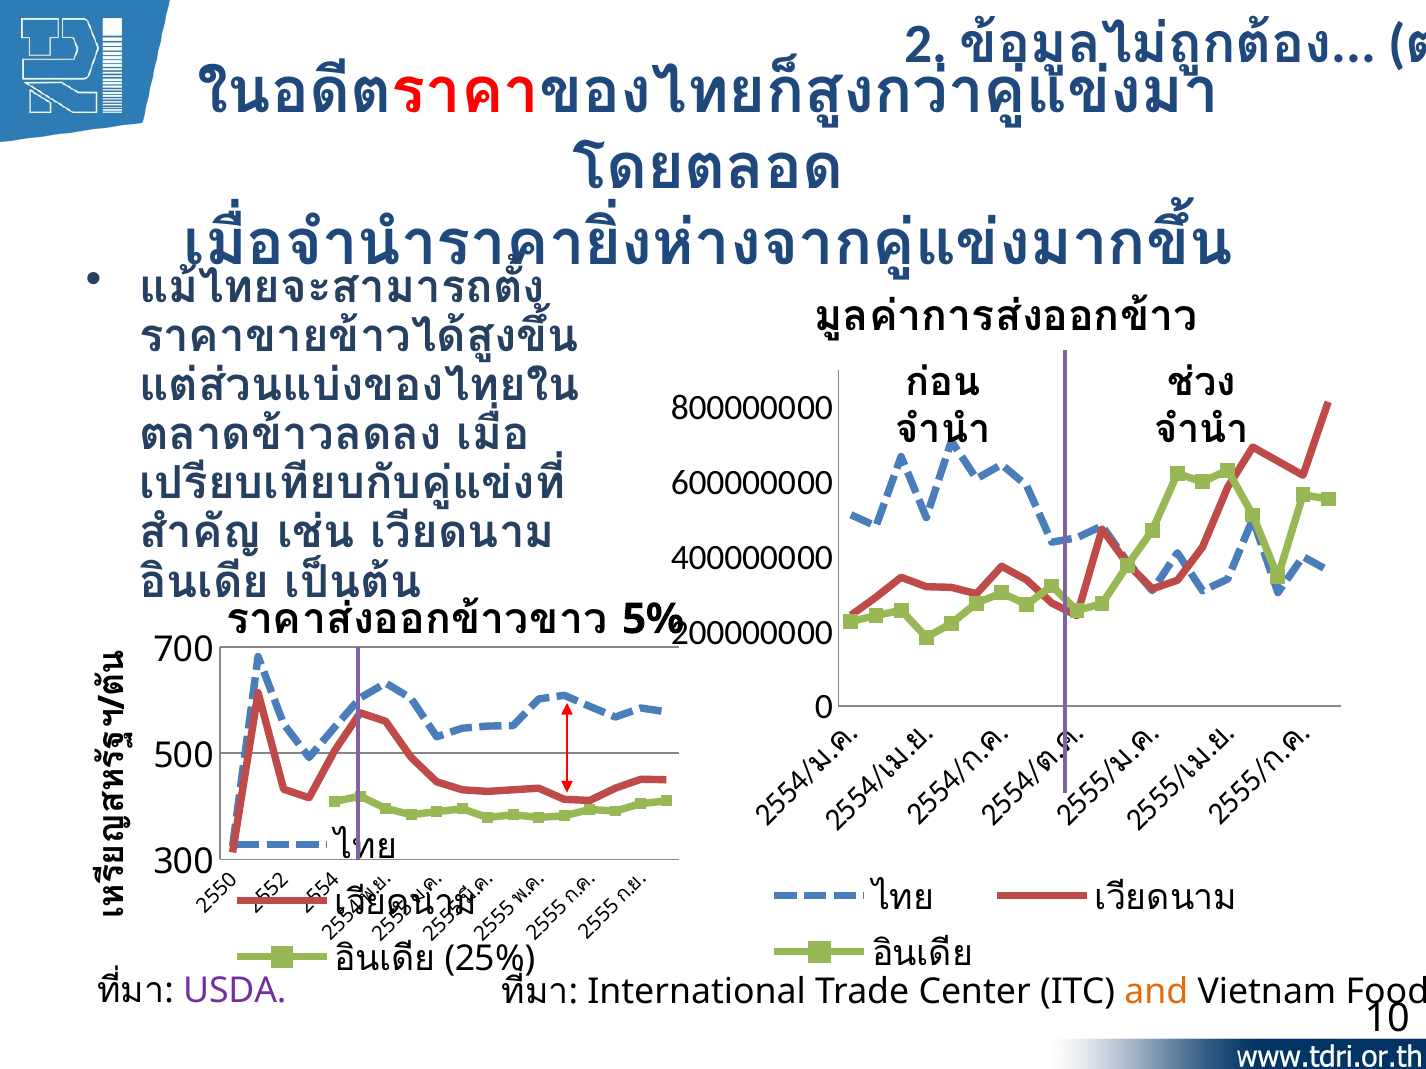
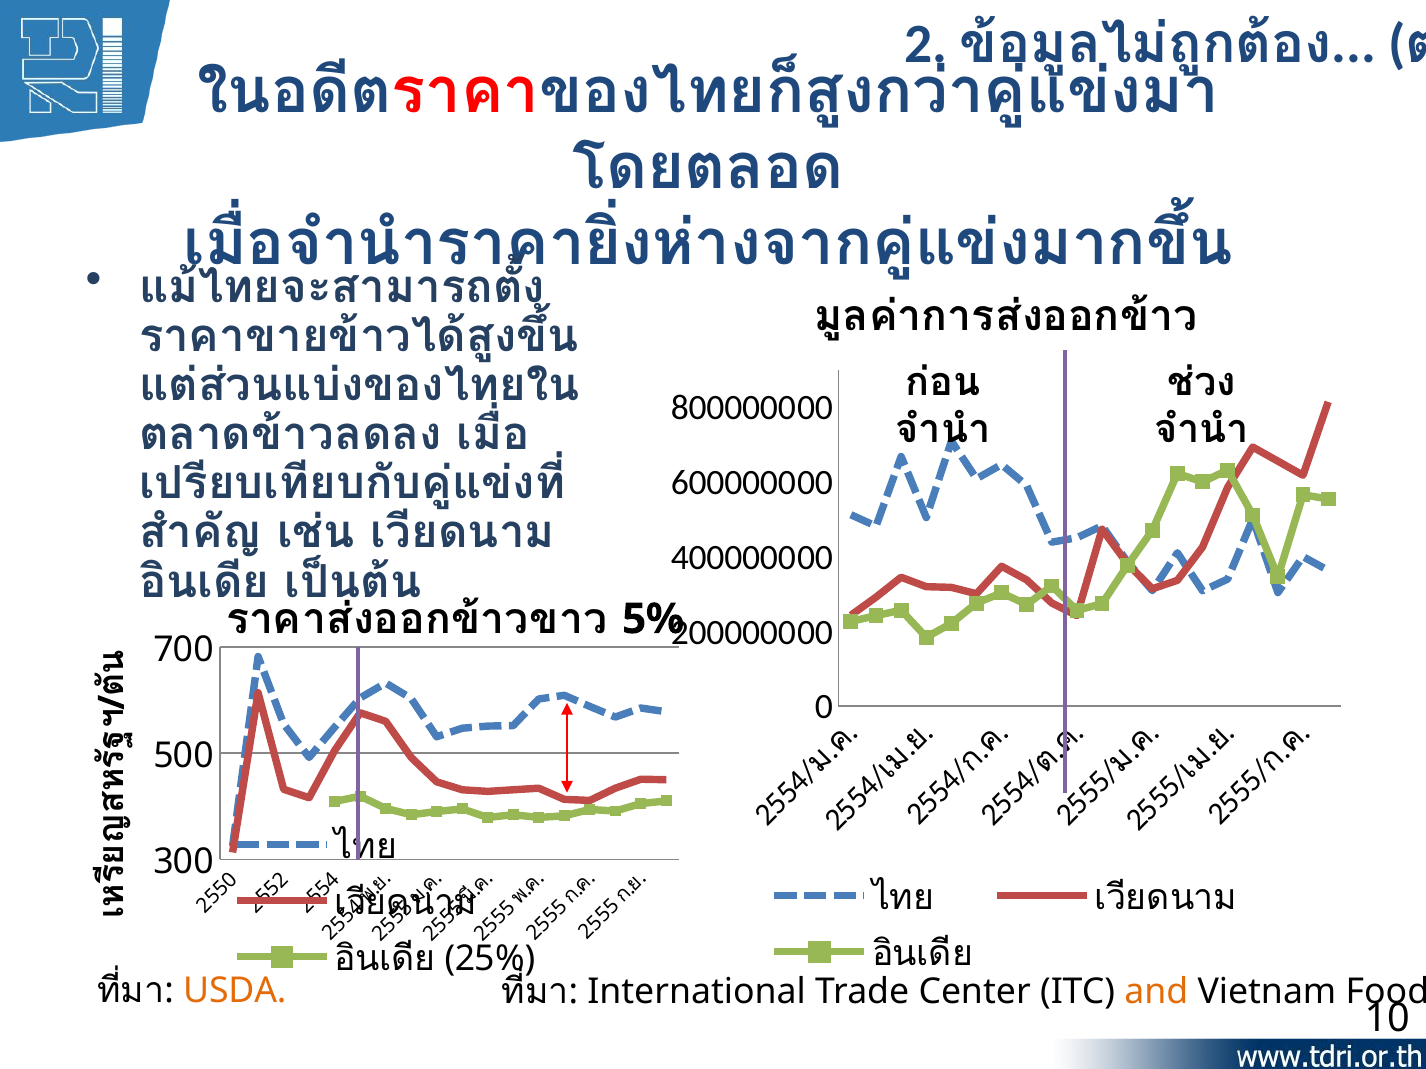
USDA colour: purple -> orange
